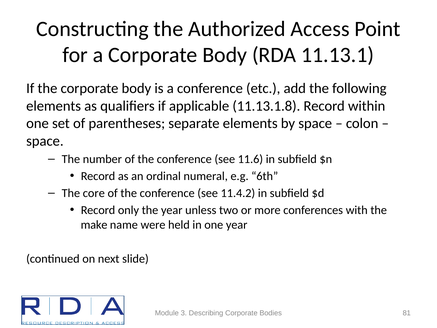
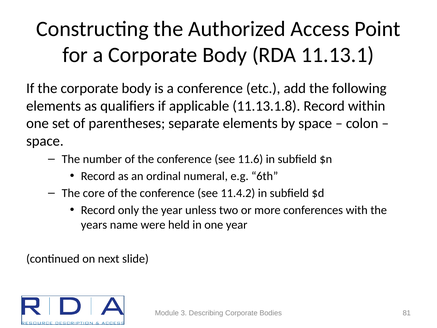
make: make -> years
